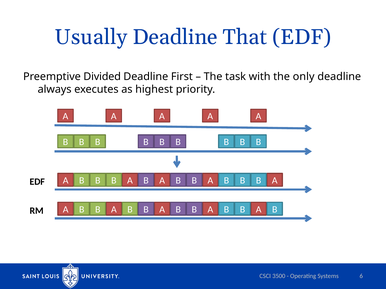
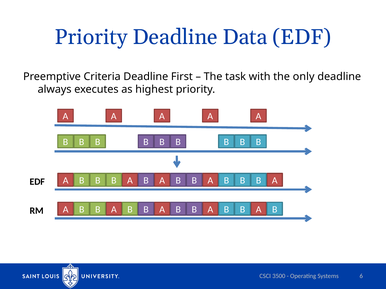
Usually at (91, 37): Usually -> Priority
That: That -> Data
Divided: Divided -> Criteria
